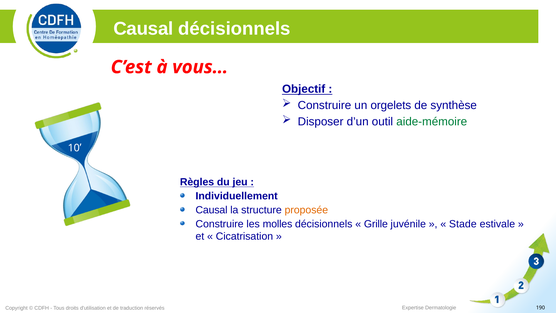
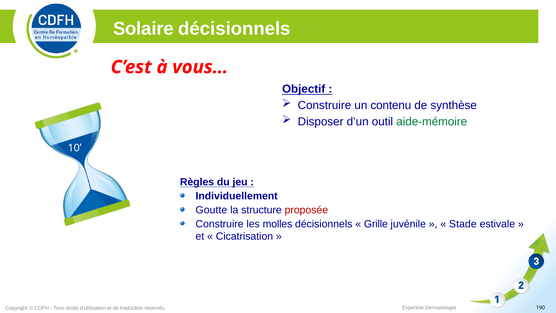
Causal at (143, 29): Causal -> Solaire
orgelets: orgelets -> contenu
Causal at (212, 210): Causal -> Goutte
proposée colour: orange -> red
